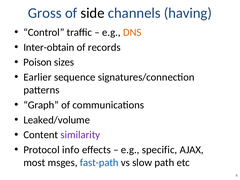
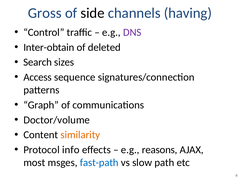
DNS colour: orange -> purple
records: records -> deleted
Poison: Poison -> Search
Earlier: Earlier -> Access
Leaked/volume: Leaked/volume -> Doctor/volume
similarity colour: purple -> orange
specific: specific -> reasons
